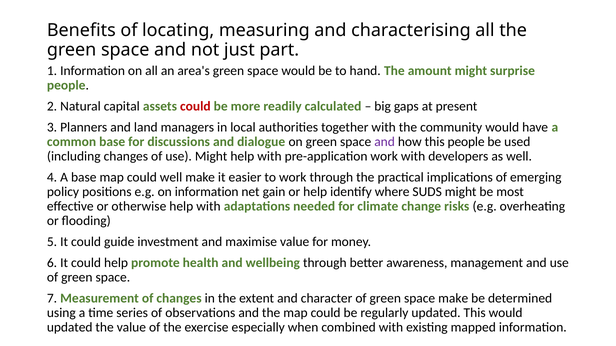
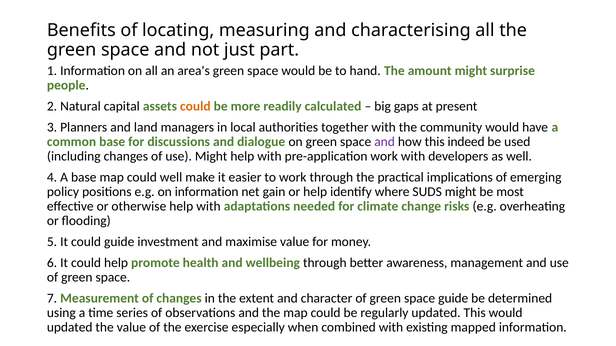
could at (195, 106) colour: red -> orange
this people: people -> indeed
space make: make -> guide
